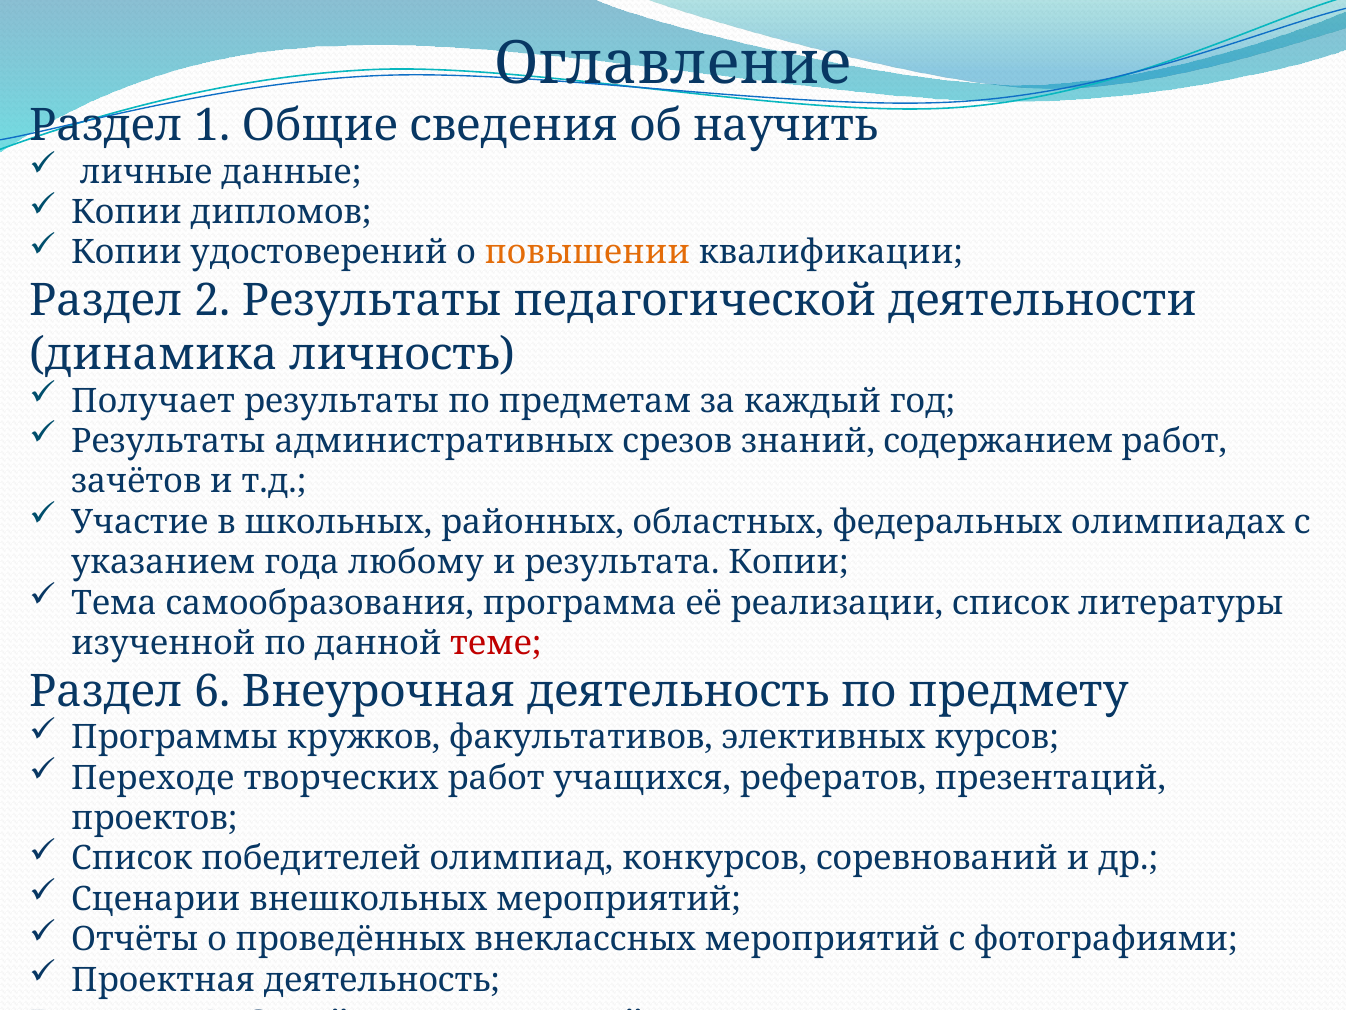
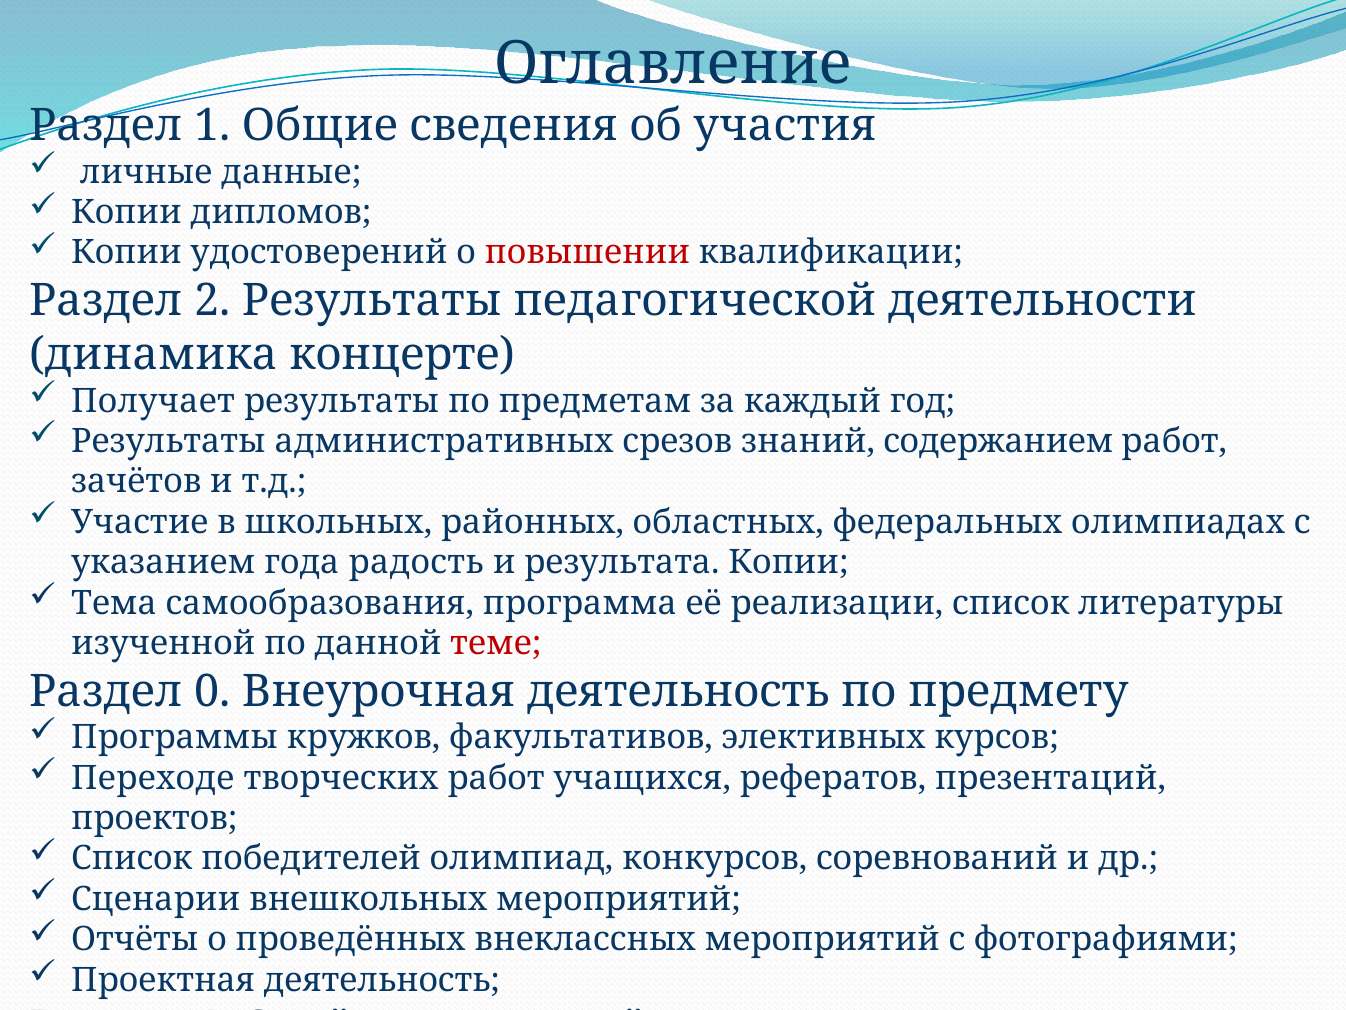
научить: научить -> участия
повышении colour: orange -> red
личность: личность -> концерте
любому: любому -> радость
6: 6 -> 0
